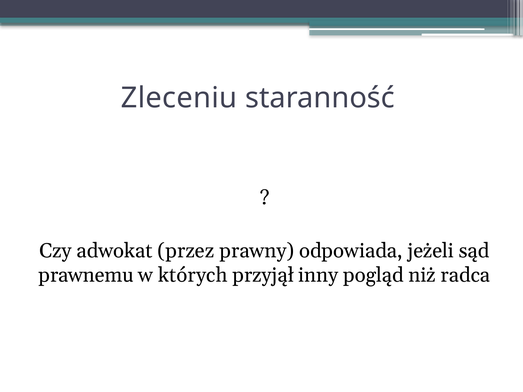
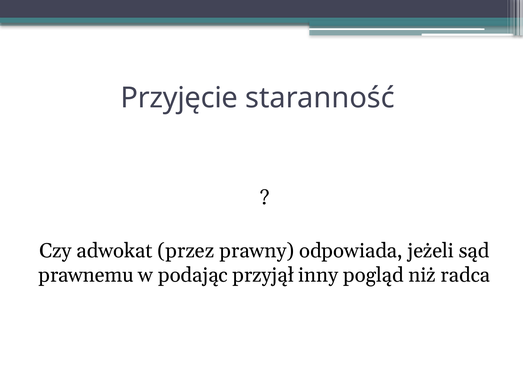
Zleceniu: Zleceniu -> Przyjęcie
których: których -> podając
